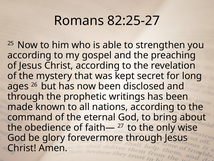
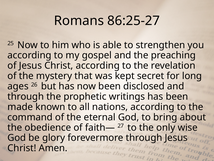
82:25-27: 82:25-27 -> 86:25-27
